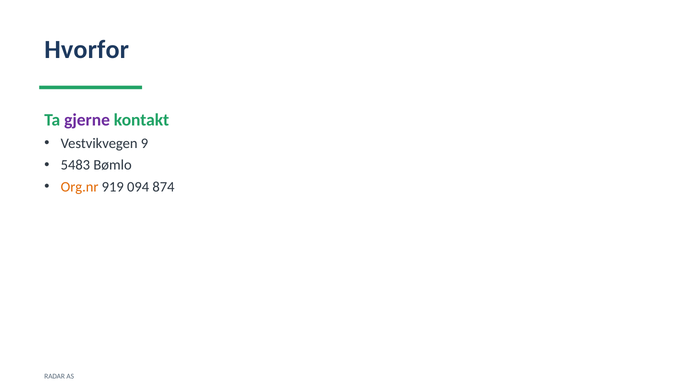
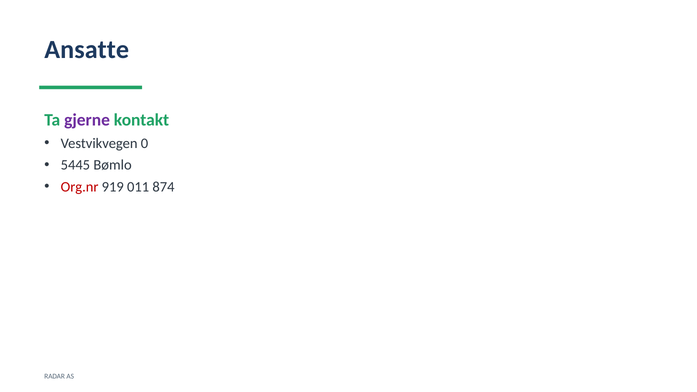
Hvorfor: Hvorfor -> Ansatte
9: 9 -> 0
5483: 5483 -> 5445
Org.nr colour: orange -> red
094: 094 -> 011
